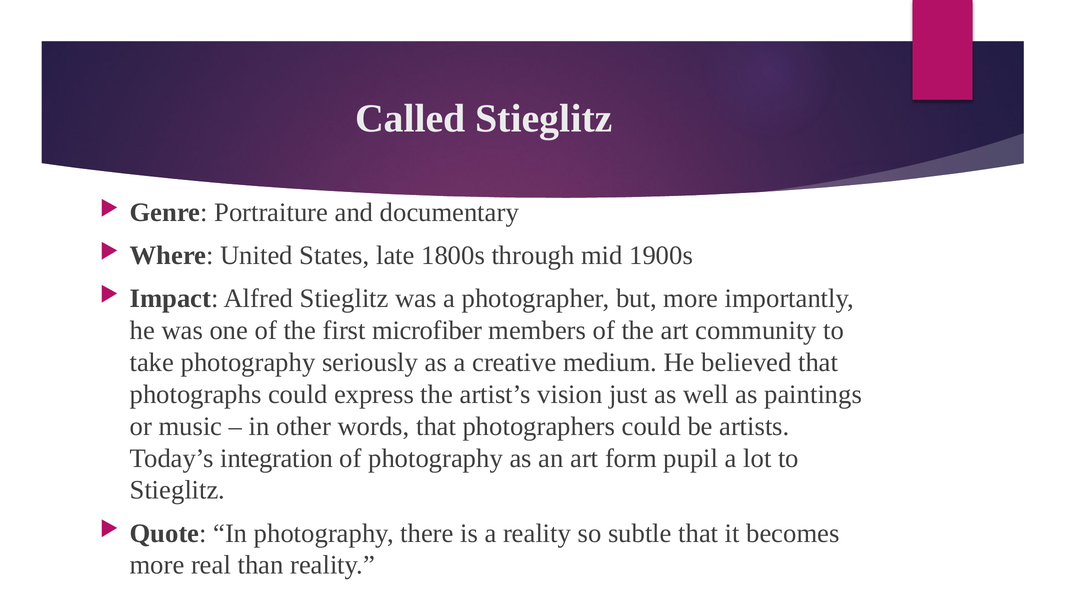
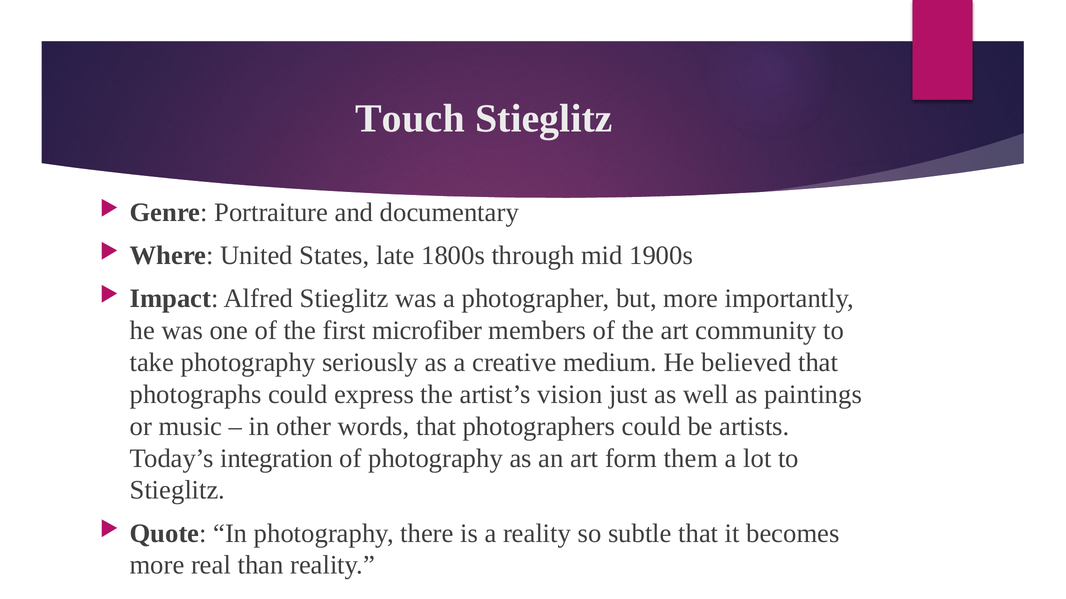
Called: Called -> Touch
pupil: pupil -> them
